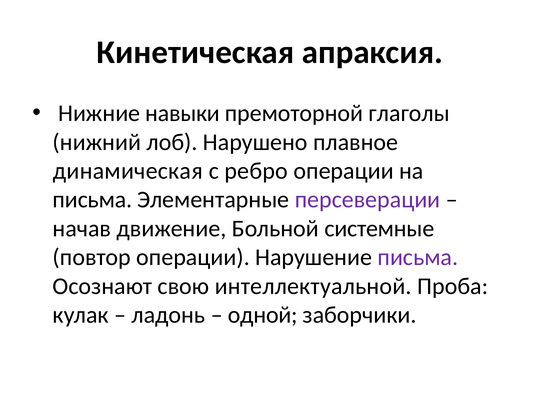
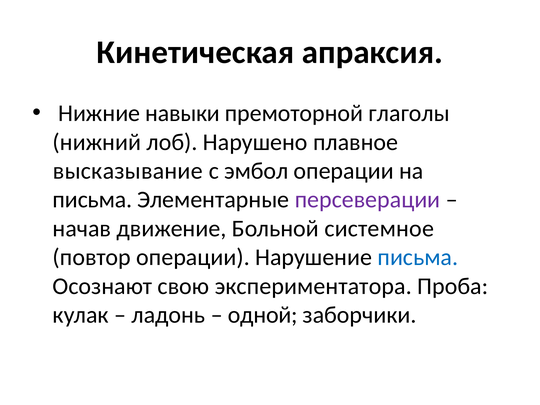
динамическая: динамическая -> высказывание
ребро: ребро -> эмбол
системные: системные -> системное
письма at (418, 257) colour: purple -> blue
интеллектуальной: интеллектуальной -> экспериментатора
